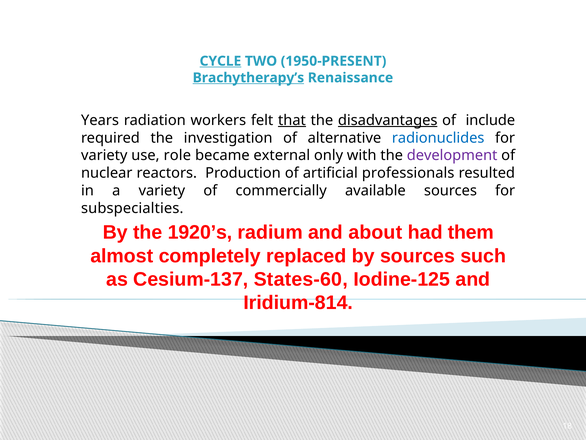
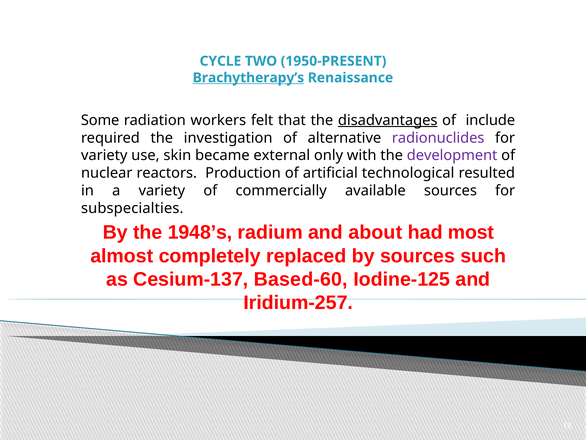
CYCLE underline: present -> none
Years: Years -> Some
that underline: present -> none
radionuclides colour: blue -> purple
role: role -> skin
professionals: professionals -> technological
1920’s: 1920’s -> 1948’s
them: them -> most
States-60: States-60 -> Based-60
Iridium-814: Iridium-814 -> Iridium-257
